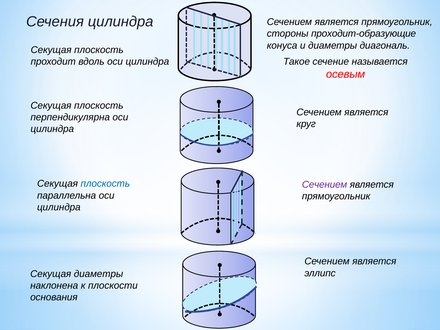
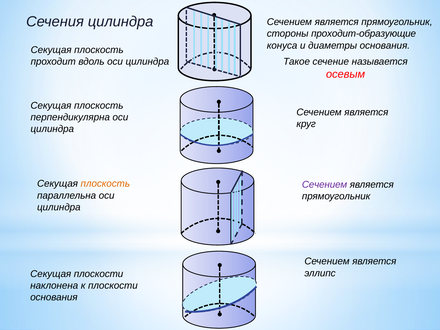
диаметры диагональ: диагональ -> основания
плоскость at (105, 184) colour: blue -> orange
Секущая диаметры: диаметры -> плоскости
